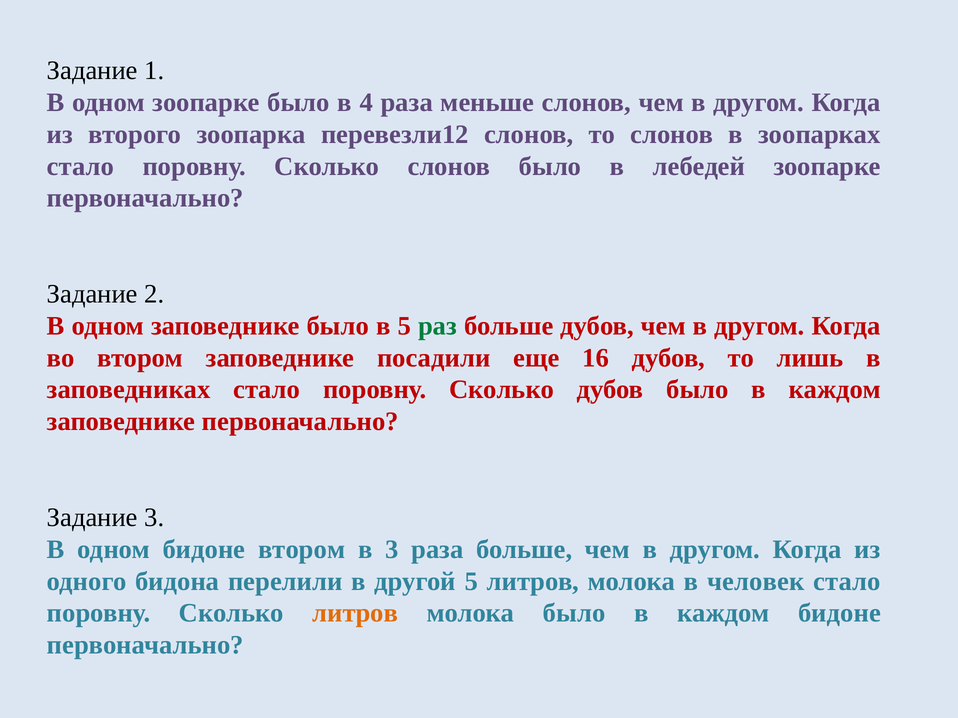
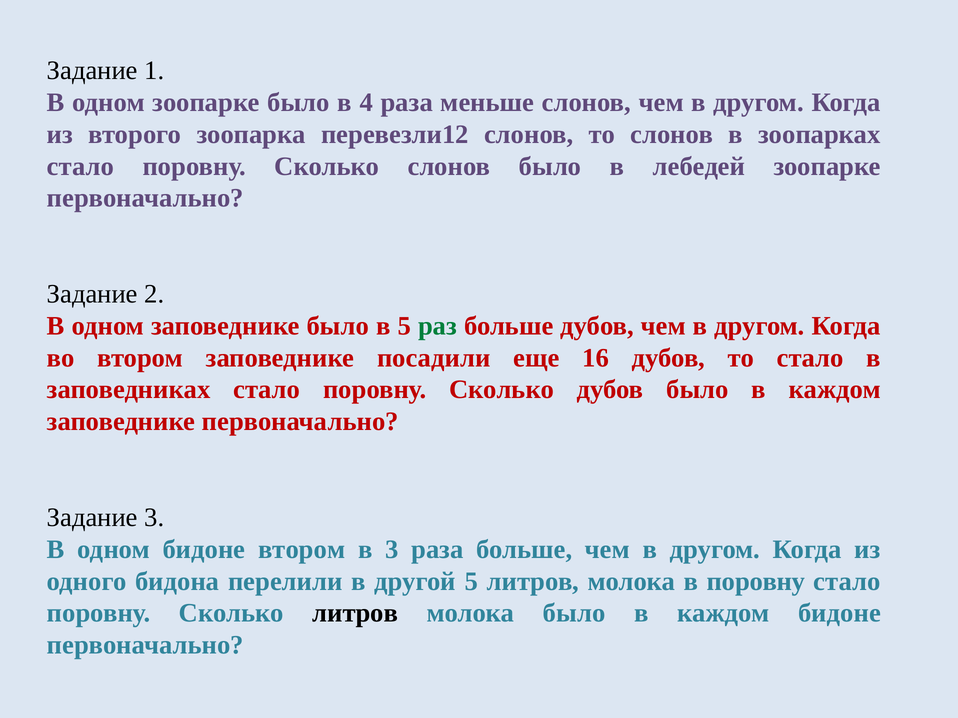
то лишь: лишь -> стало
в человек: человек -> поровну
литров at (355, 614) colour: orange -> black
